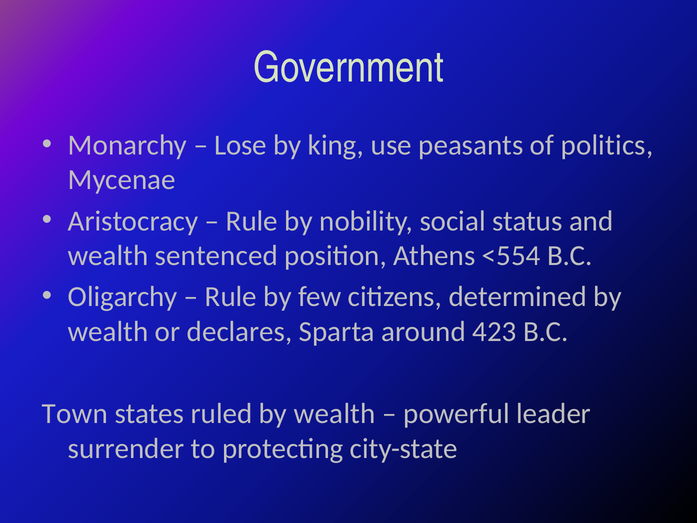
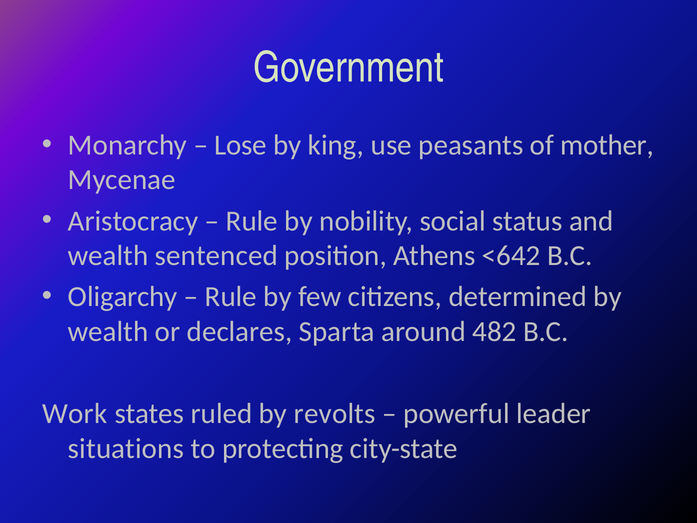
politics: politics -> mother
<554: <554 -> <642
423: 423 -> 482
Town: Town -> Work
ruled by wealth: wealth -> revolts
surrender: surrender -> situations
